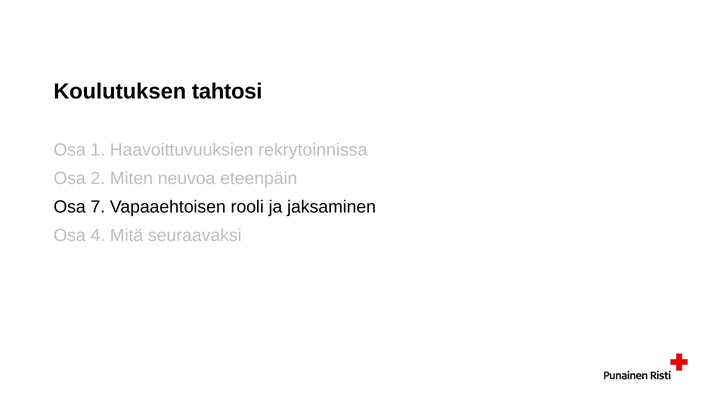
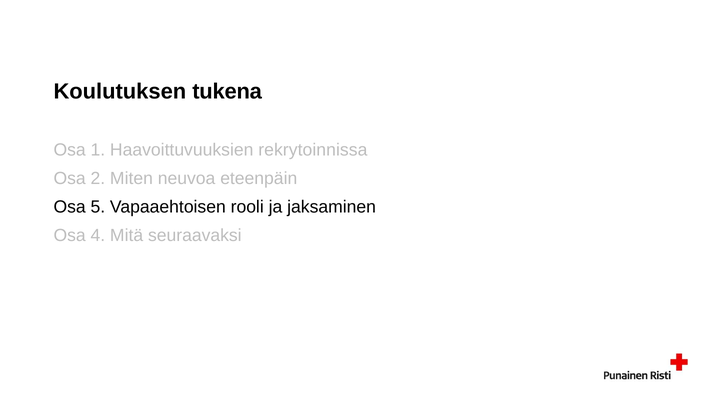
tahtosi: tahtosi -> tukena
7: 7 -> 5
